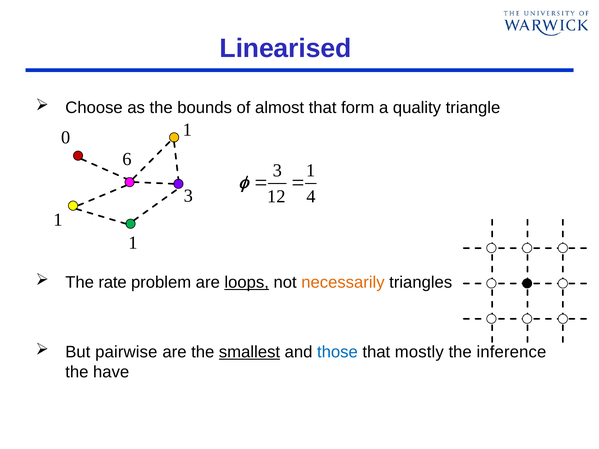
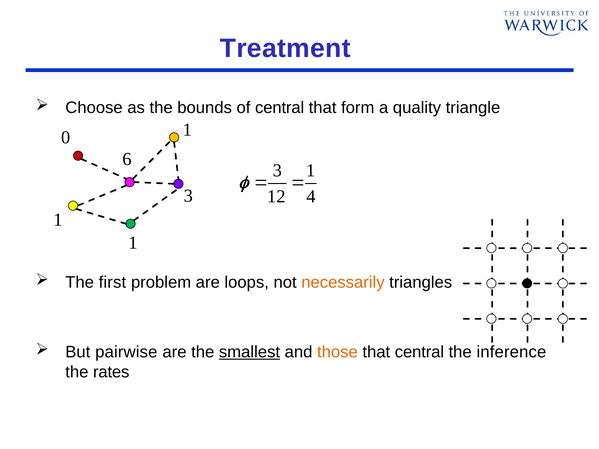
Linearised: Linearised -> Treatment
of almost: almost -> central
rate: rate -> first
loops underline: present -> none
those colour: blue -> orange
that mostly: mostly -> central
have: have -> rates
